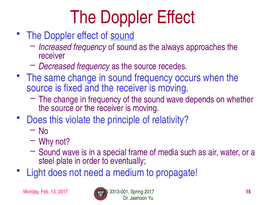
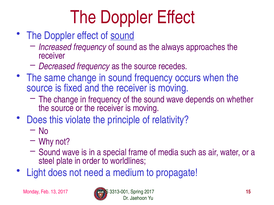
eventually: eventually -> worldlines
